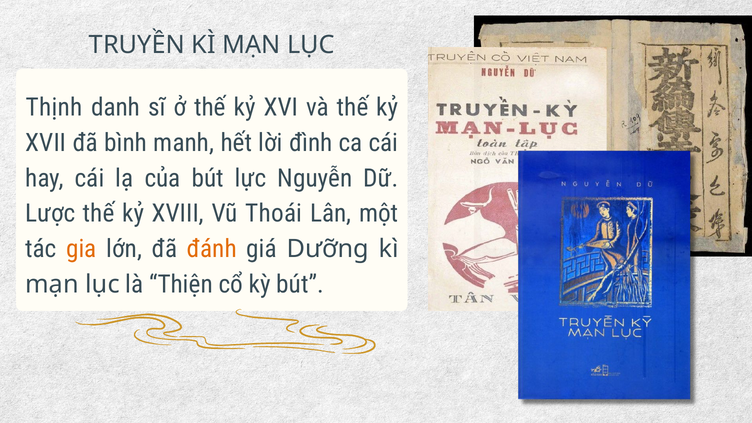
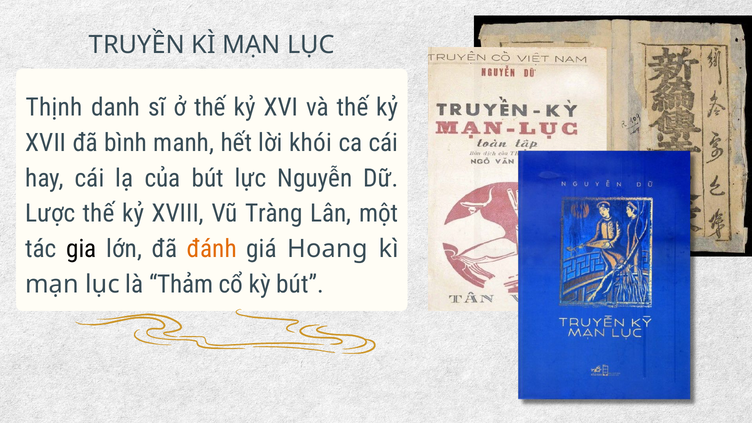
đình: đình -> khói
Thoái: Thoái -> Tràng
gia colour: orange -> black
Dưỡng: Dưỡng -> Hoang
Thiện: Thiện -> Thảm
